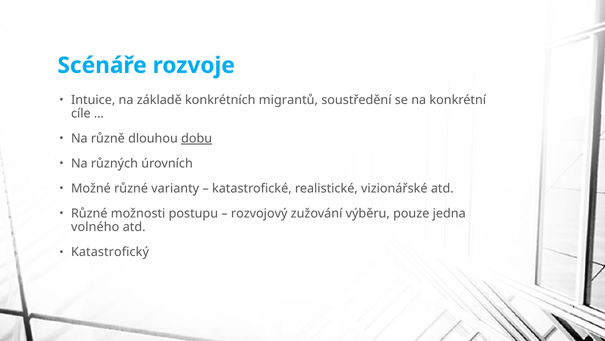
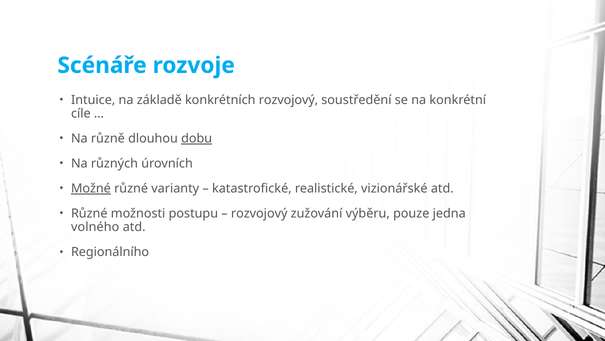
konkrétních migrantů: migrantů -> rozvojový
Možné underline: none -> present
Katastrofický: Katastrofický -> Regionálního
